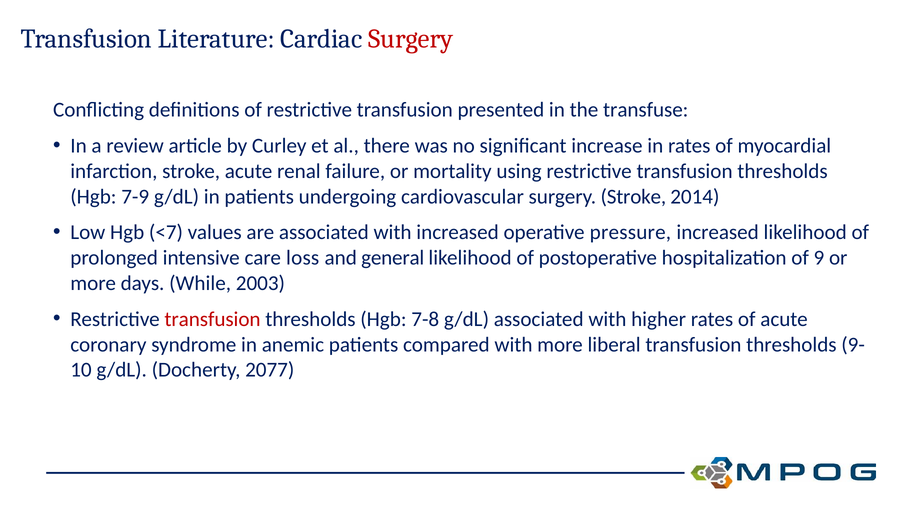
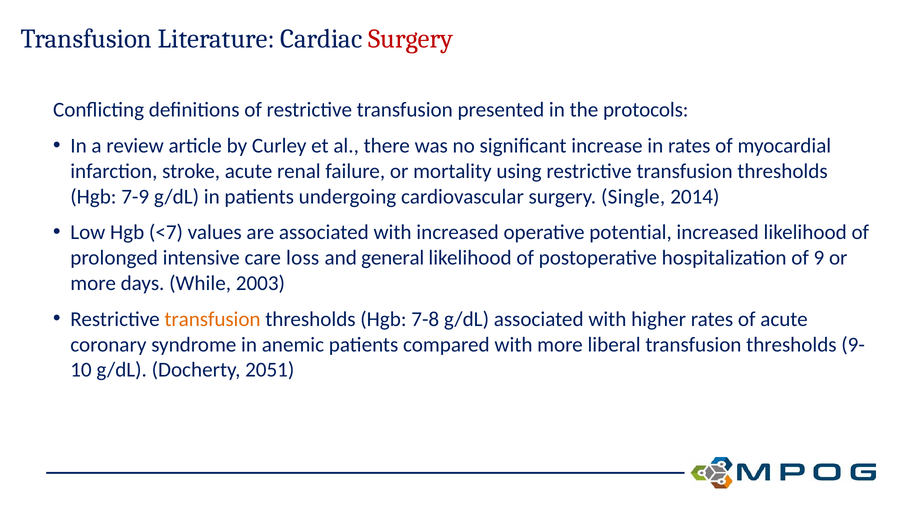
transfuse: transfuse -> protocols
surgery Stroke: Stroke -> Single
pressure: pressure -> potential
transfusion at (213, 319) colour: red -> orange
2077: 2077 -> 2051
